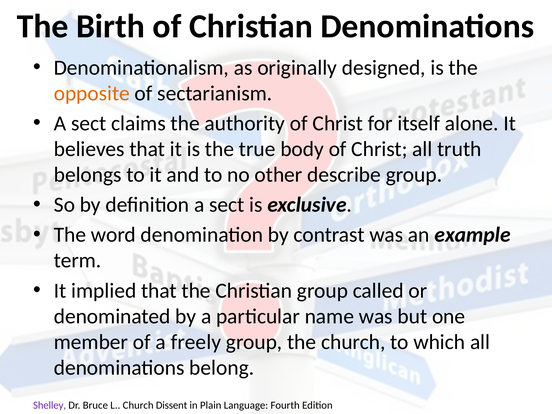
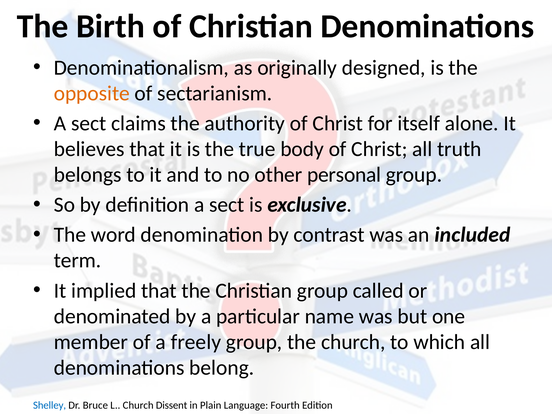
describe: describe -> personal
example: example -> included
Shelley colour: purple -> blue
